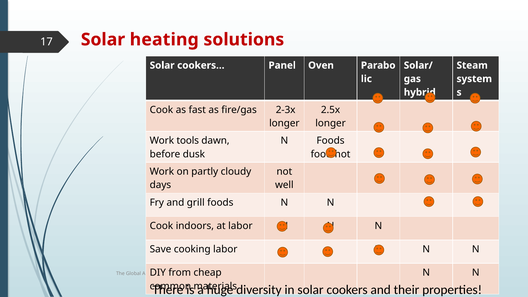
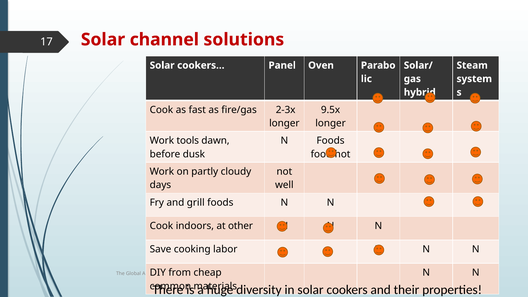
heating: heating -> channel
2.5x: 2.5x -> 9.5x
at labor: labor -> other
